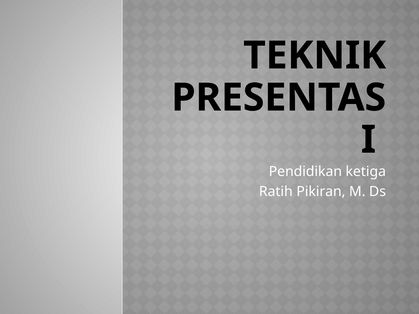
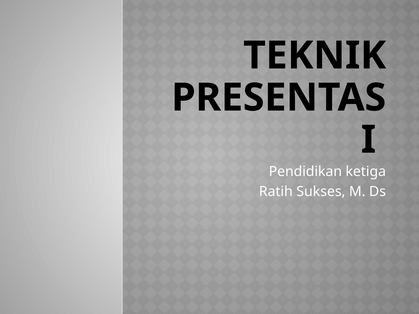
Pikiran: Pikiran -> Sukses
